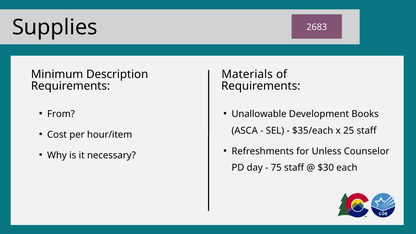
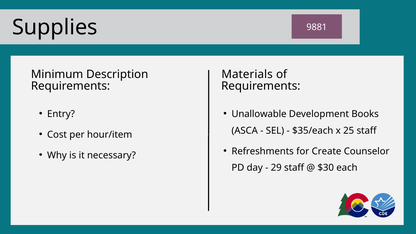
2683: 2683 -> 9881
From: From -> Entry
Unless: Unless -> Create
75: 75 -> 29
